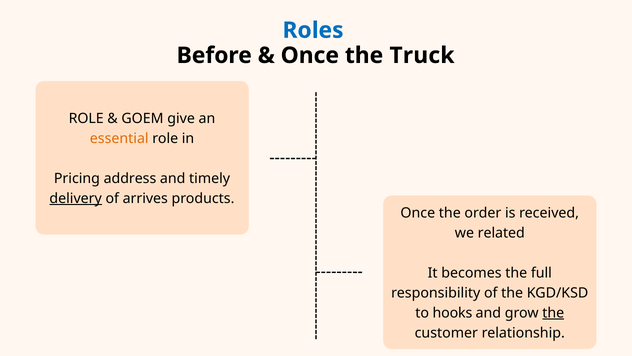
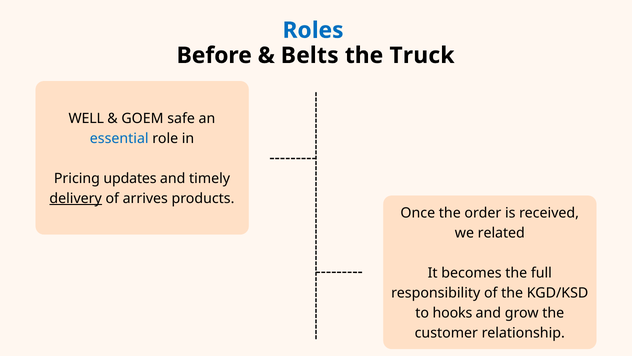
Once at (310, 55): Once -> Belts
ROLE at (86, 119): ROLE -> WELL
give: give -> safe
essential colour: orange -> blue
address: address -> updates
the at (553, 312) underline: present -> none
